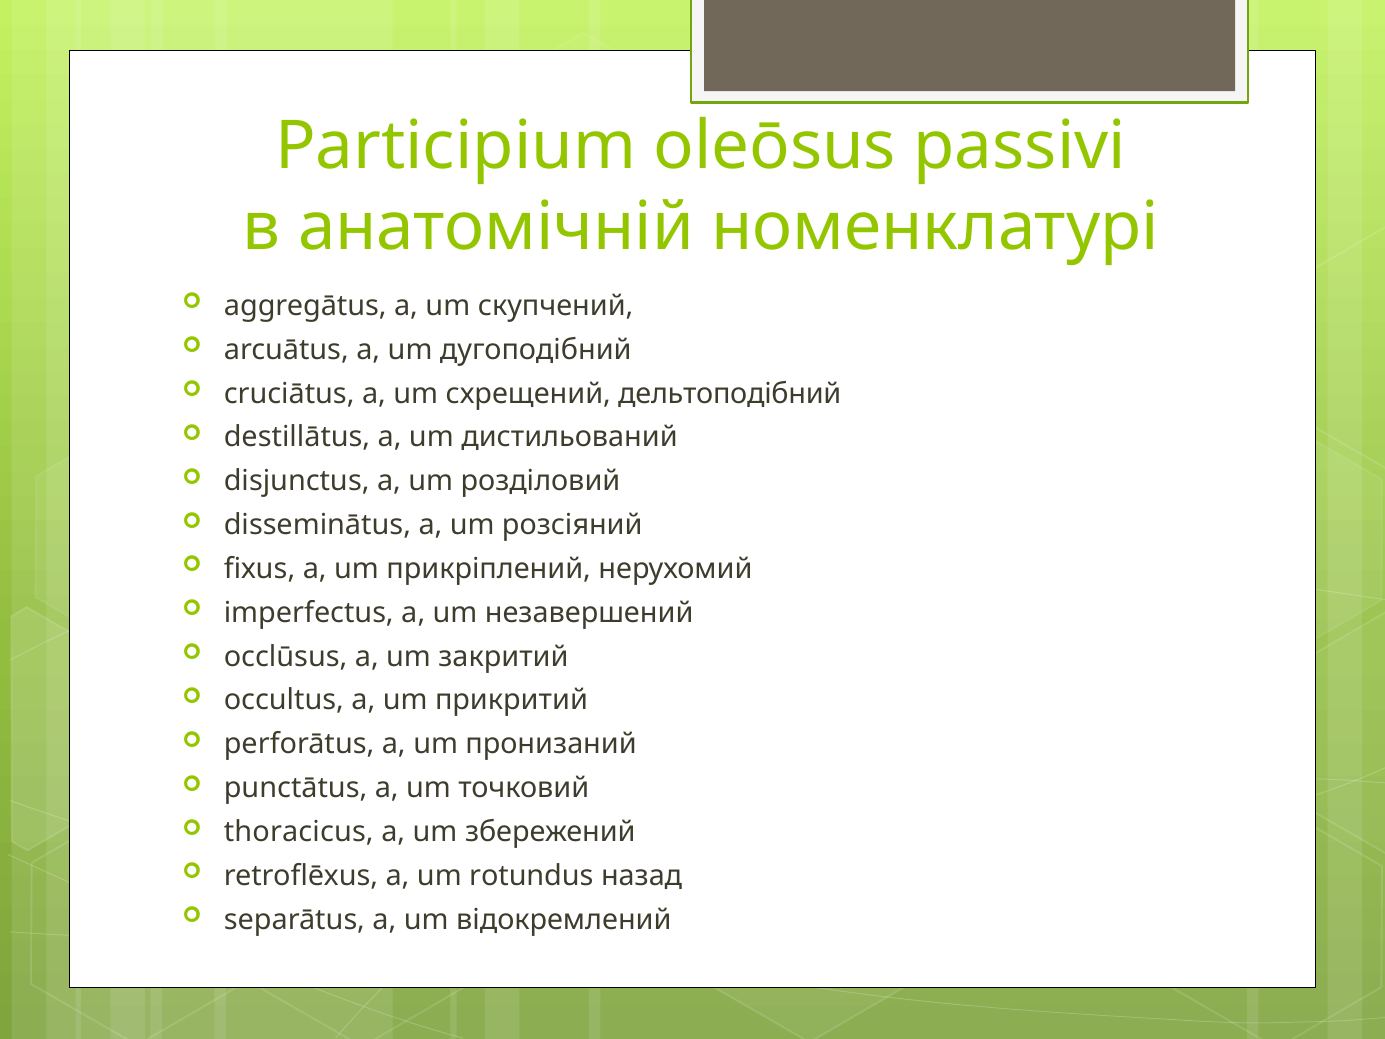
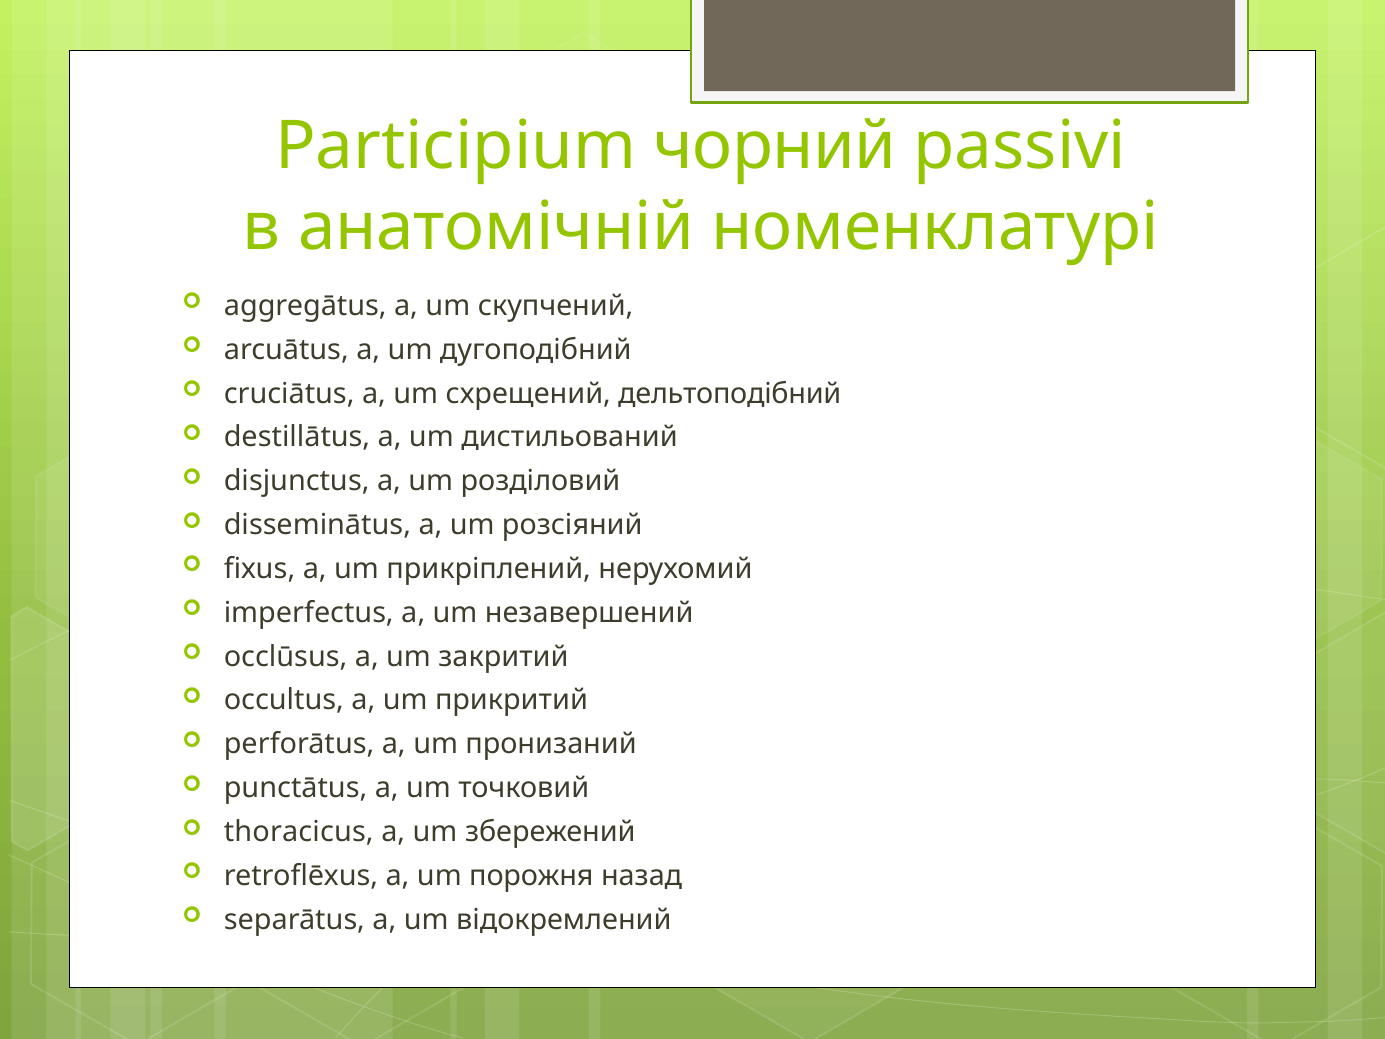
oleōsus: oleōsus -> чорний
rotundus: rotundus -> порожня
